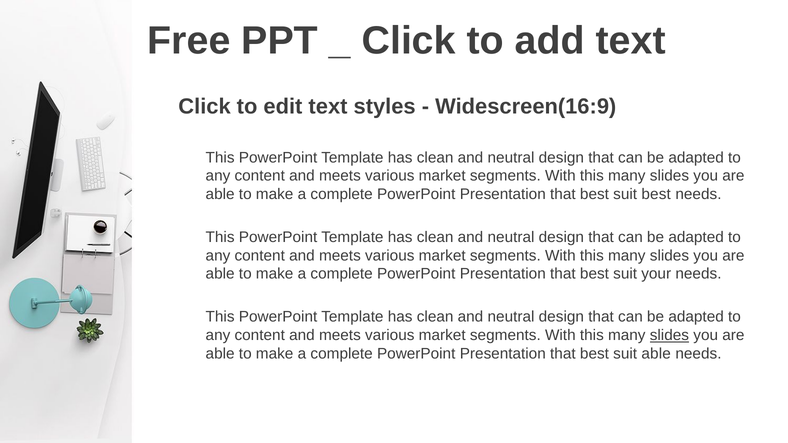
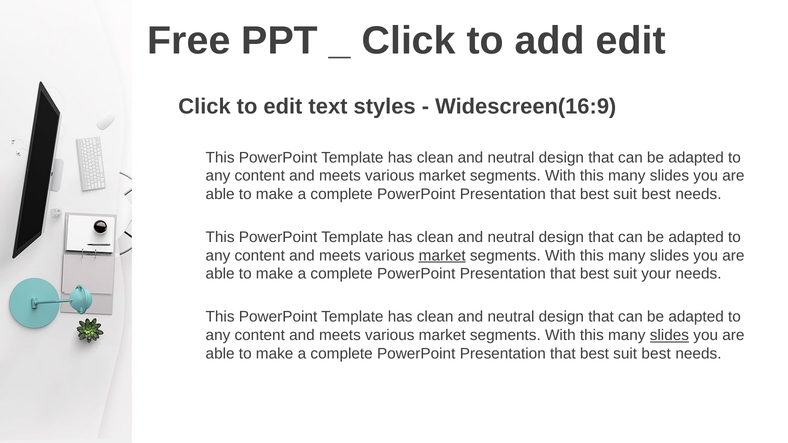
add text: text -> edit
market at (442, 256) underline: none -> present
able at (656, 354): able -> best
